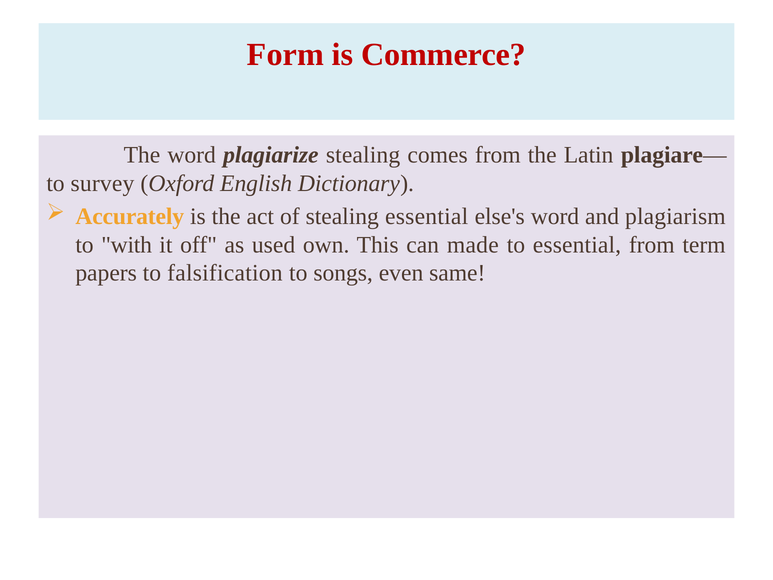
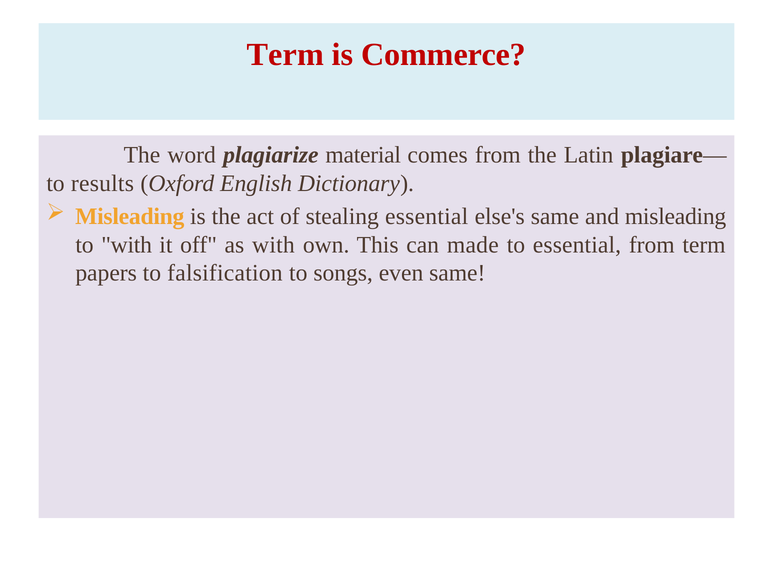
Form at (285, 54): Form -> Term
plagiarize stealing: stealing -> material
survey: survey -> results
Accurately at (130, 216): Accurately -> Misleading
else's word: word -> same
and plagiarism: plagiarism -> misleading
as used: used -> with
